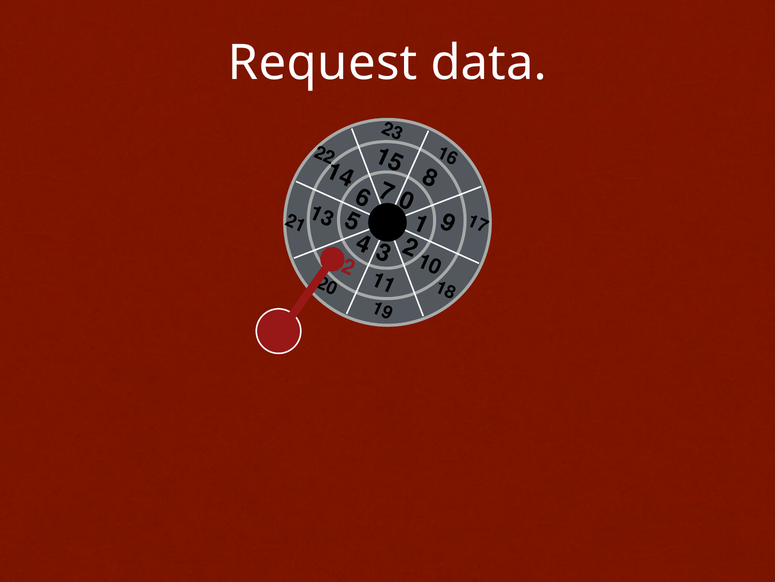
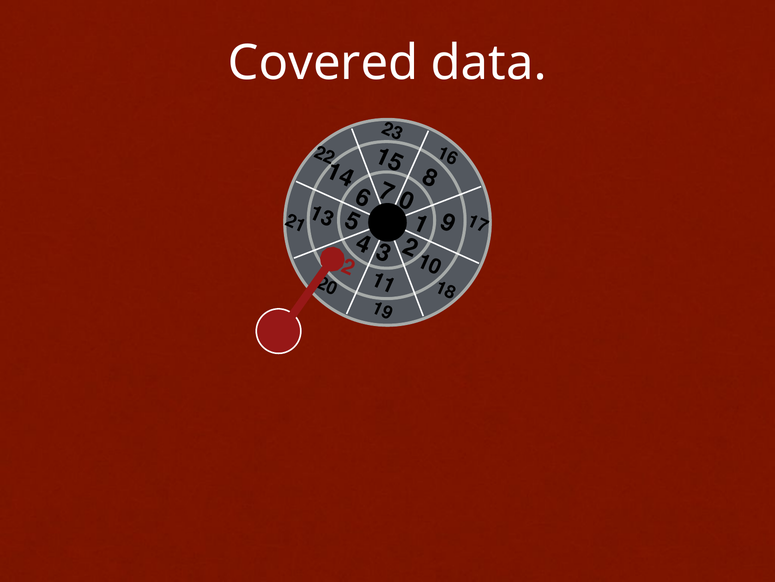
Request: Request -> Covered
